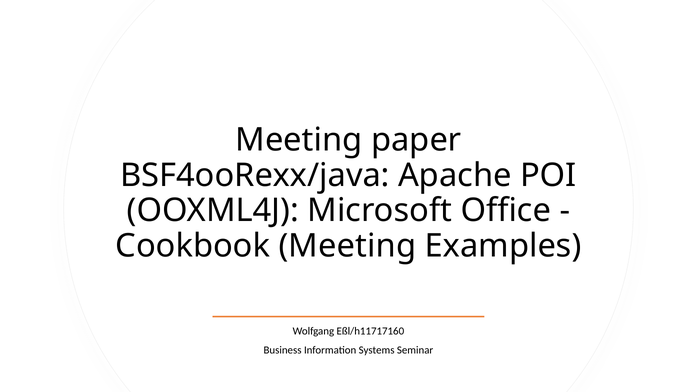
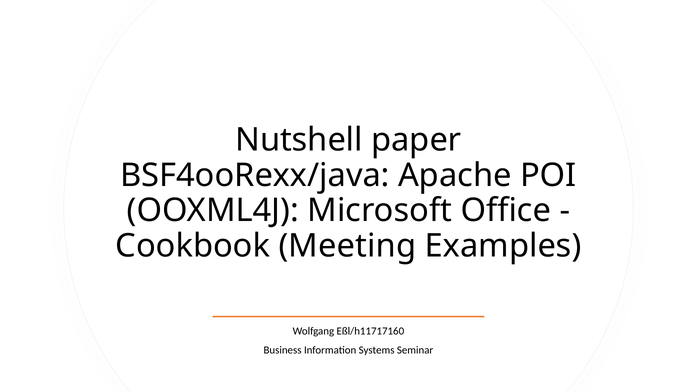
Meeting at (299, 140): Meeting -> Nutshell
